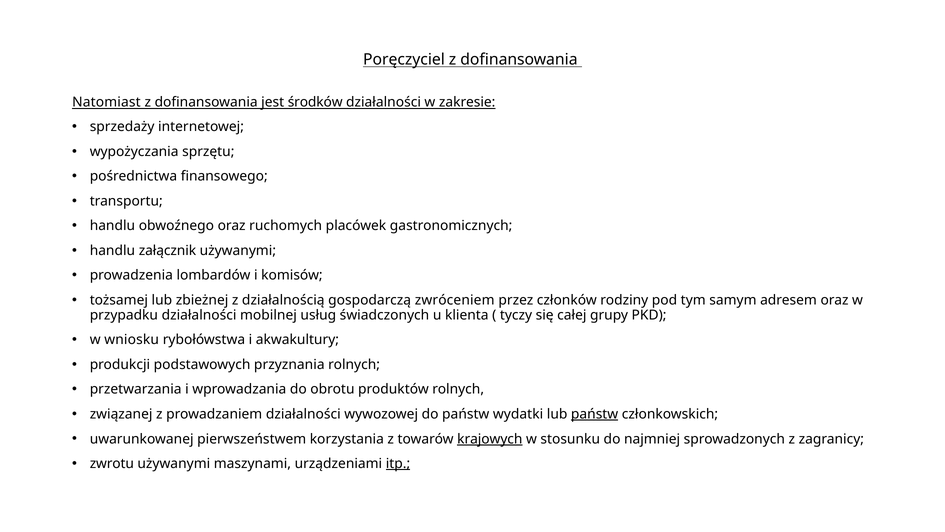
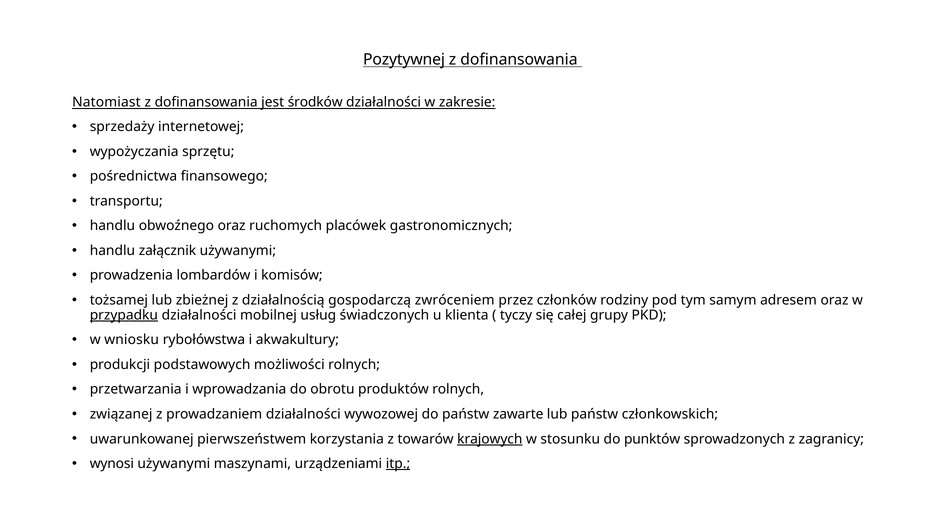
Poręczyciel: Poręczyciel -> Pozytywnej
przypadku underline: none -> present
przyznania: przyznania -> możliwości
wydatki: wydatki -> zawarte
państw at (595, 414) underline: present -> none
najmniej: najmniej -> punktów
zwrotu: zwrotu -> wynosi
